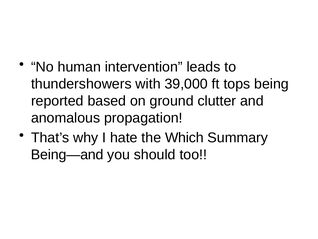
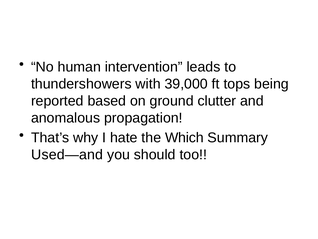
Being—and: Being—and -> Used—and
